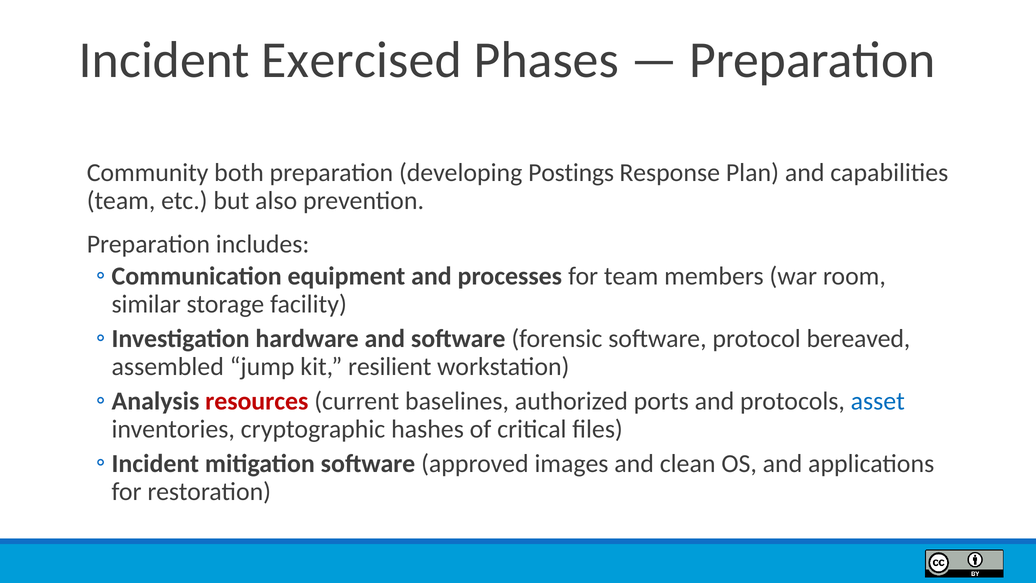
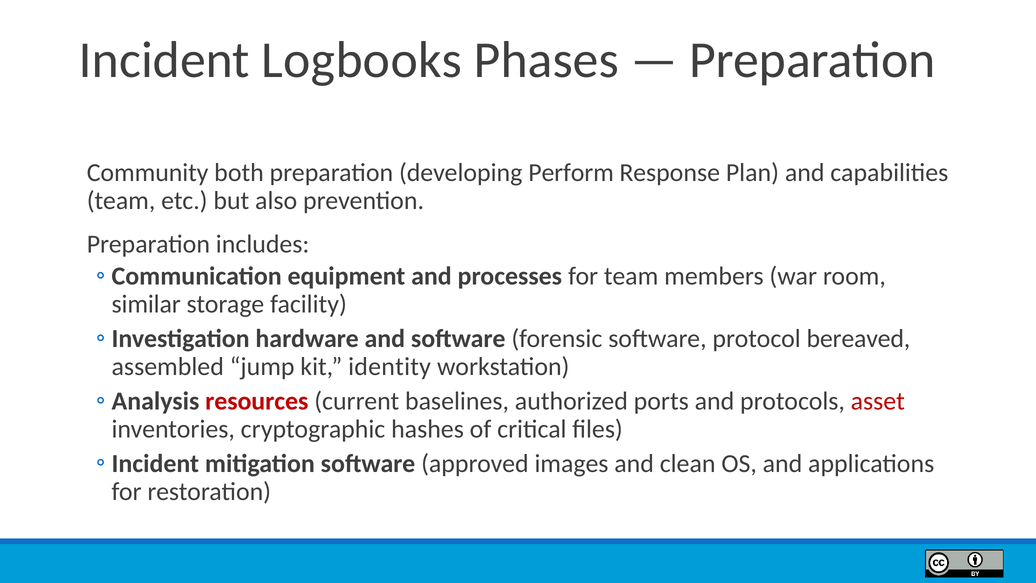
Exercised: Exercised -> Logbooks
Postings: Postings -> Perform
resilient: resilient -> identity
asset colour: blue -> red
